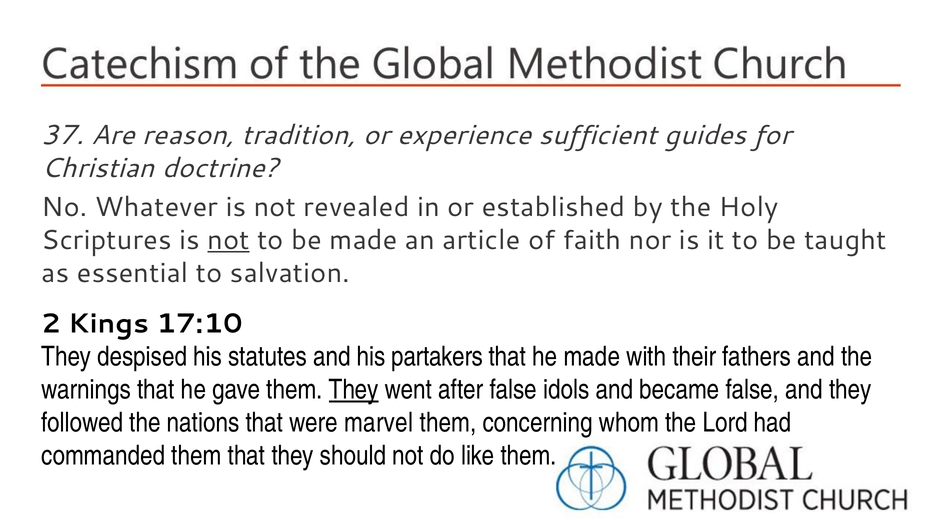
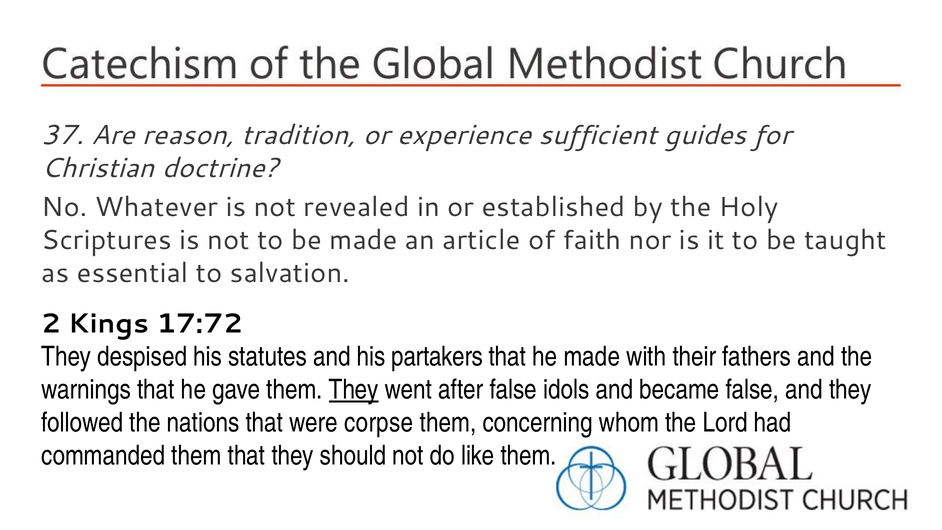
not at (228, 240) underline: present -> none
17:10: 17:10 -> 17:72
marvel: marvel -> corpse
